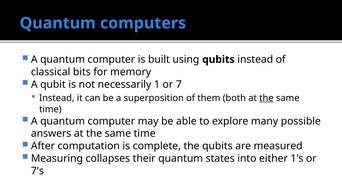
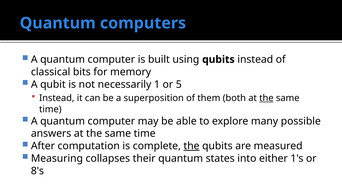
7: 7 -> 5
the at (192, 146) underline: none -> present
7's: 7's -> 8's
